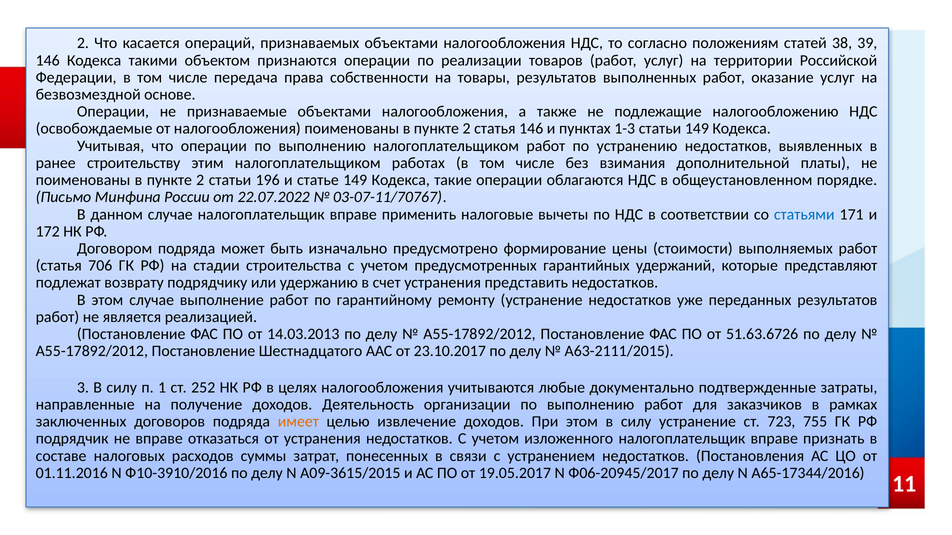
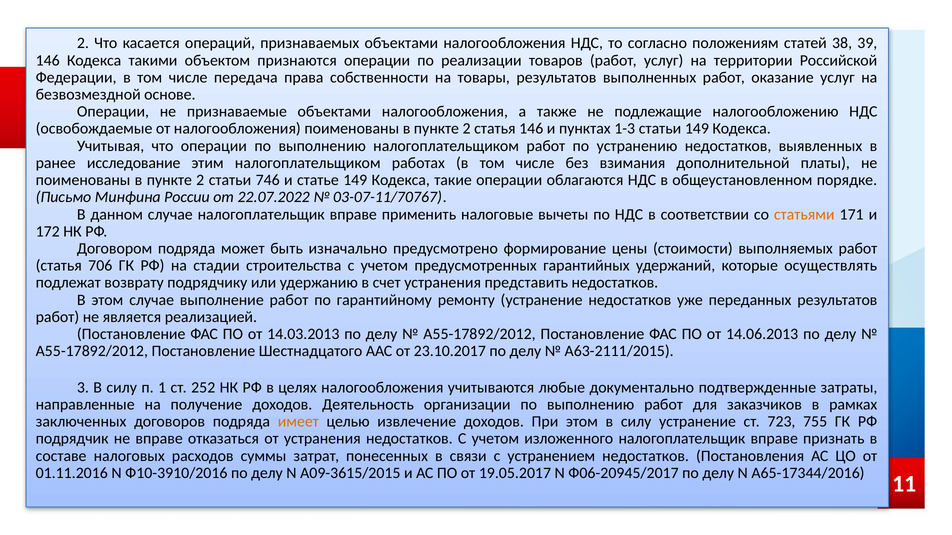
строительству: строительству -> исследование
196: 196 -> 746
статьями colour: blue -> orange
представляют: представляют -> осуществлять
51.63.6726: 51.63.6726 -> 14.06.2013
